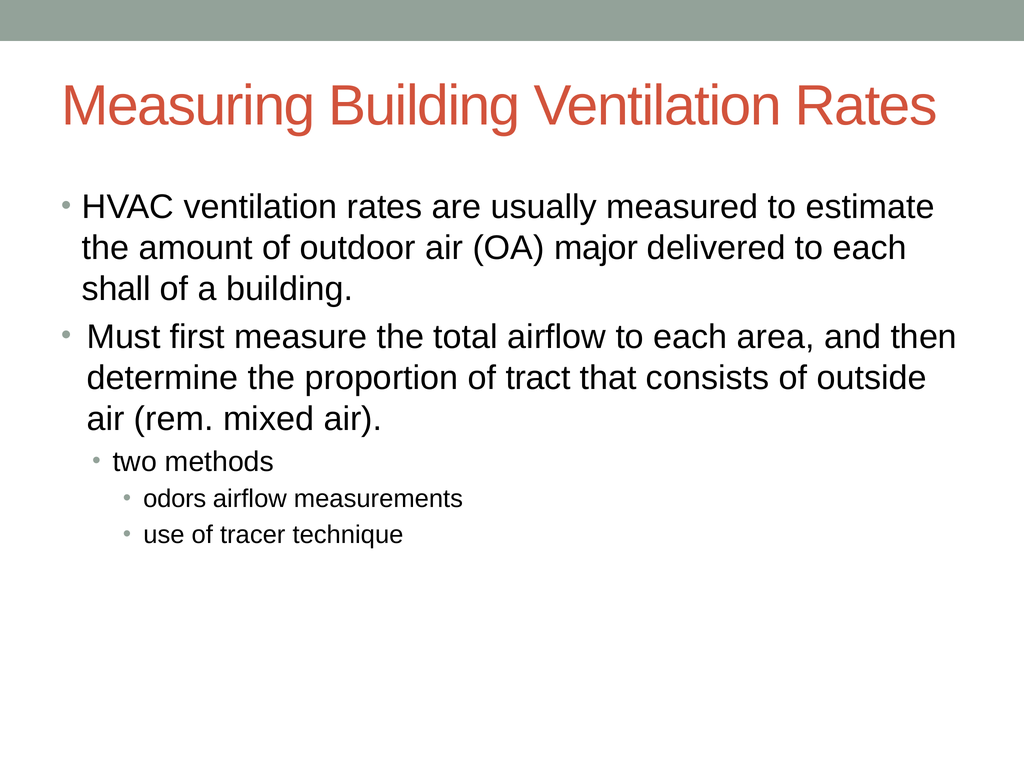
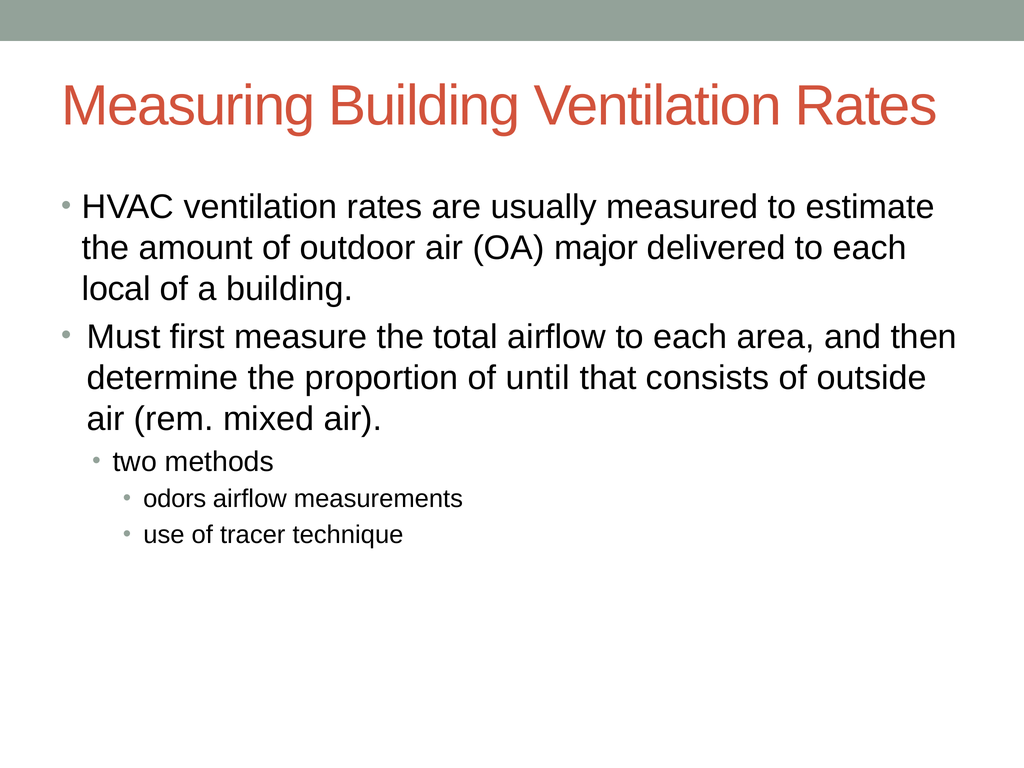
shall: shall -> local
tract: tract -> until
